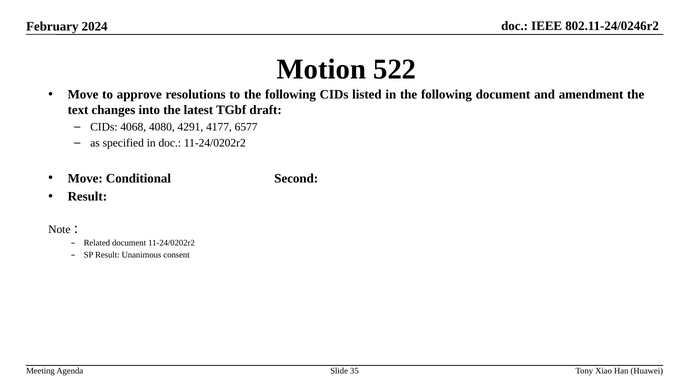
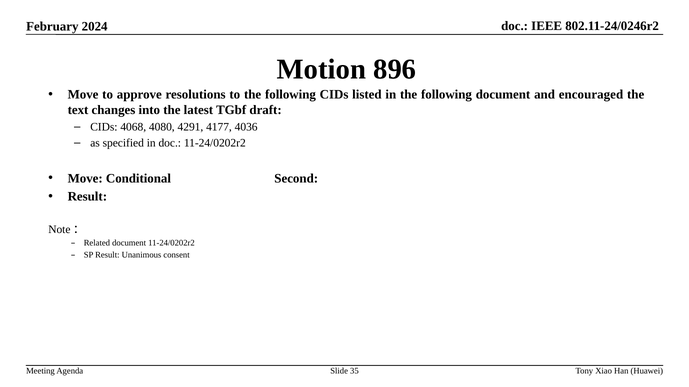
522: 522 -> 896
amendment: amendment -> encouraged
6577: 6577 -> 4036
